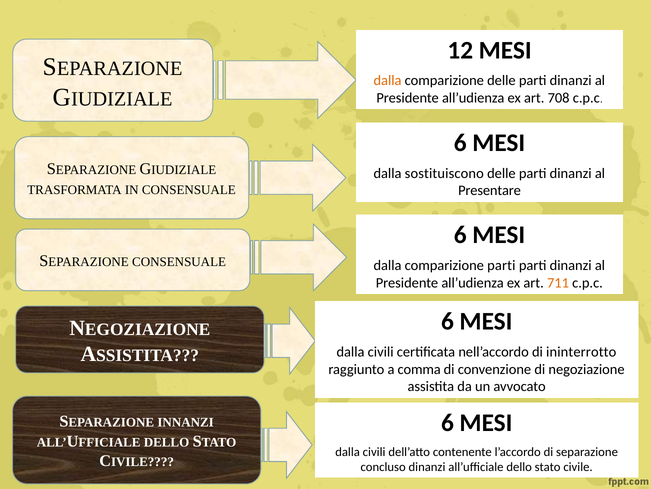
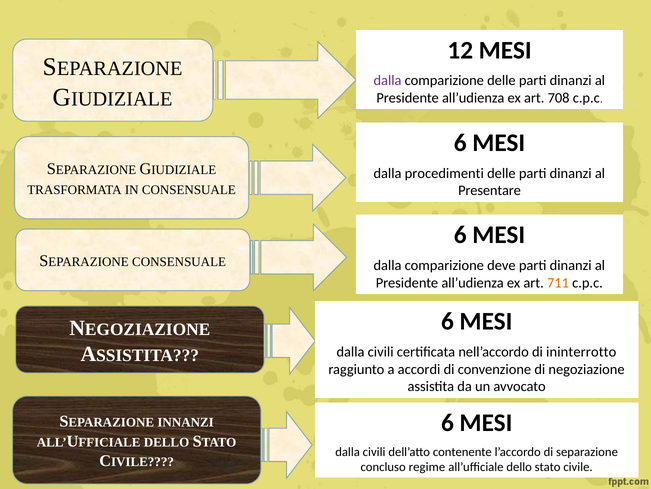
dalla at (388, 81) colour: orange -> purple
sostituiscono: sostituiscono -> procedimenti
comparizione parti: parti -> deve
comma: comma -> accordi
concluso dinanzi: dinanzi -> regime
